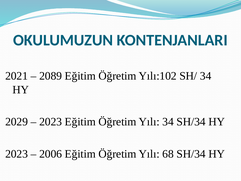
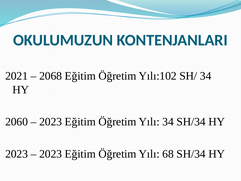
2089: 2089 -> 2068
2029: 2029 -> 2060
2006 at (51, 154): 2006 -> 2023
